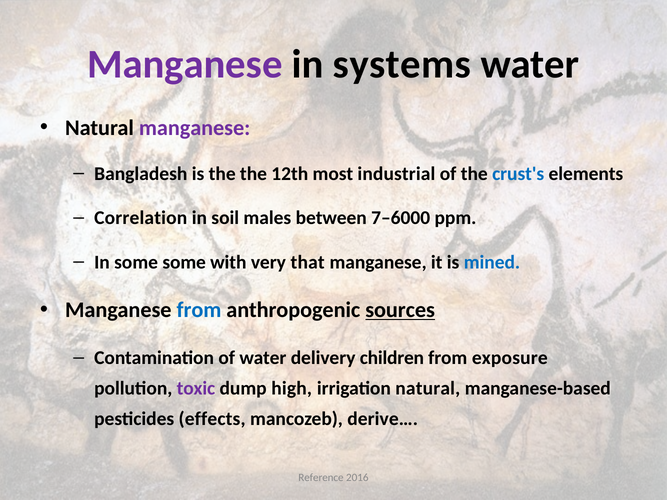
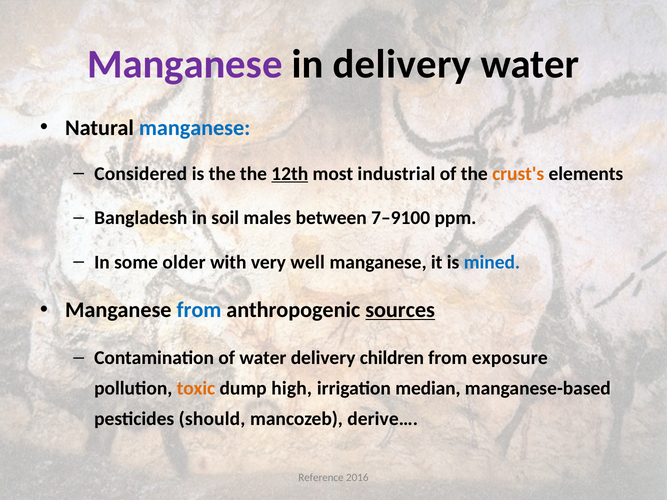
in systems: systems -> delivery
manganese at (195, 128) colour: purple -> blue
Bangladesh: Bangladesh -> Considered
12th underline: none -> present
crust's colour: blue -> orange
Correlation: Correlation -> Bangladesh
7–6000: 7–6000 -> 7–9100
some some: some -> older
that: that -> well
toxic colour: purple -> orange
irrigation natural: natural -> median
effects: effects -> should
